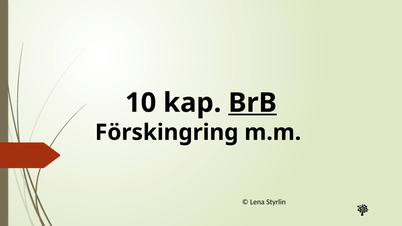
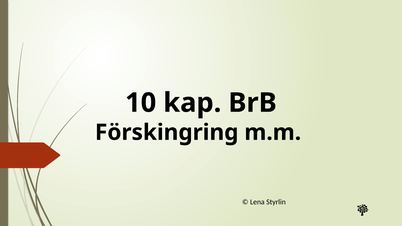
BrB underline: present -> none
